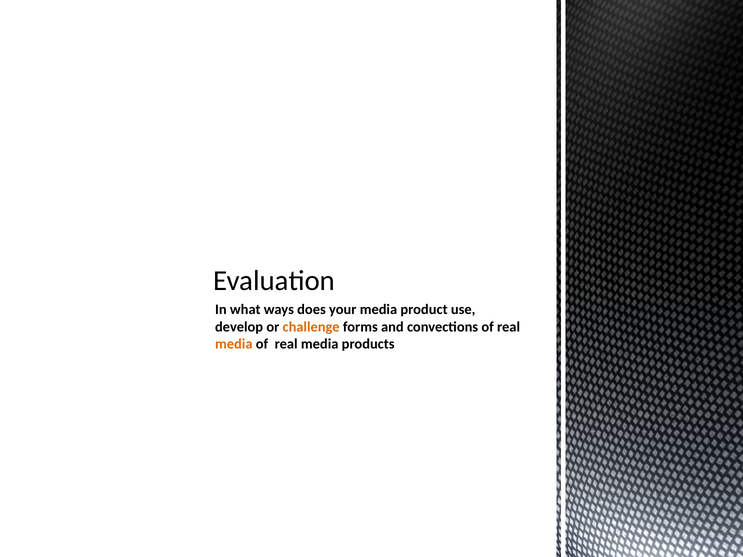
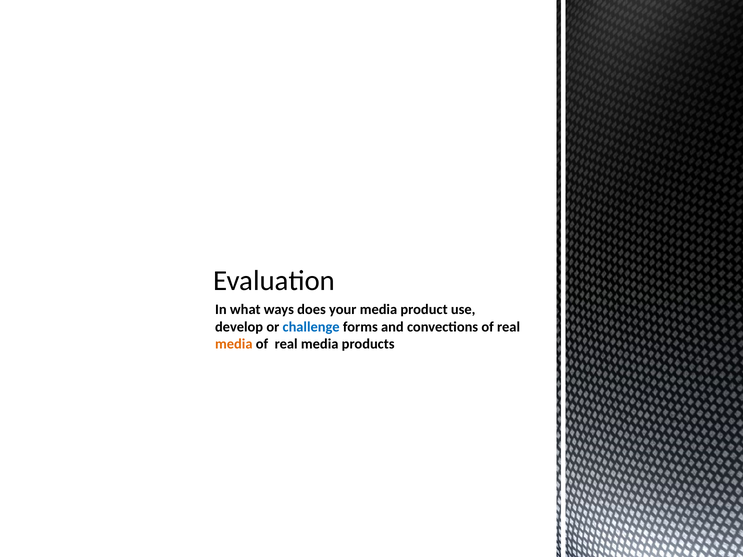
challenge colour: orange -> blue
